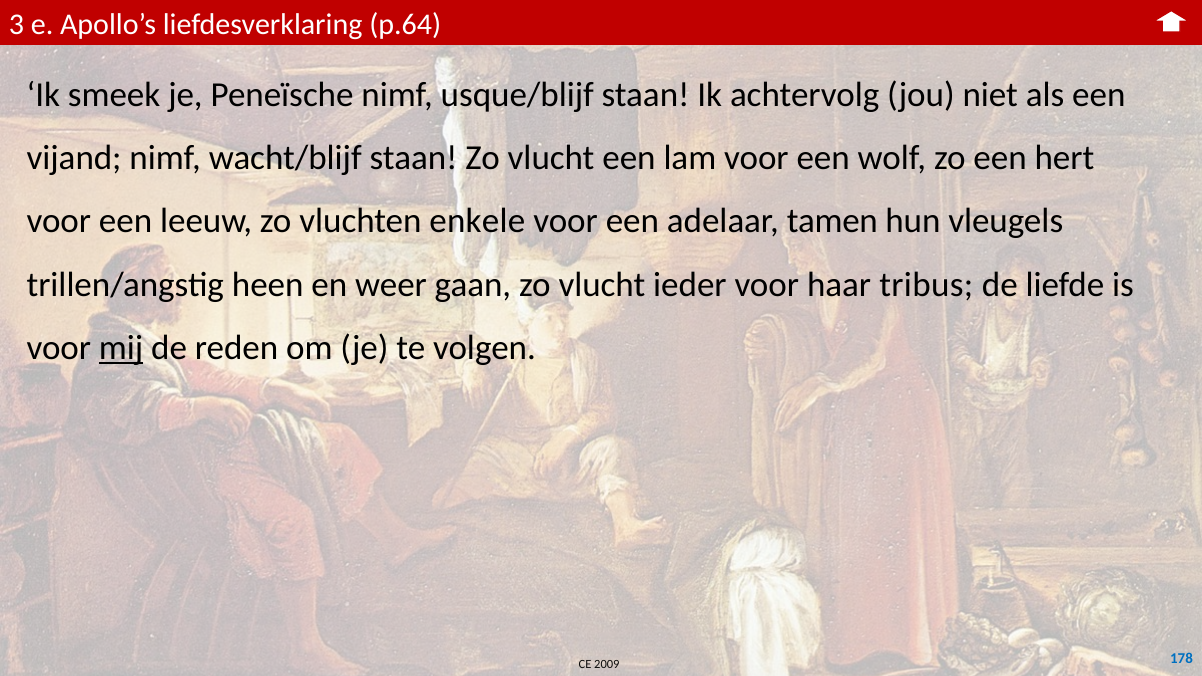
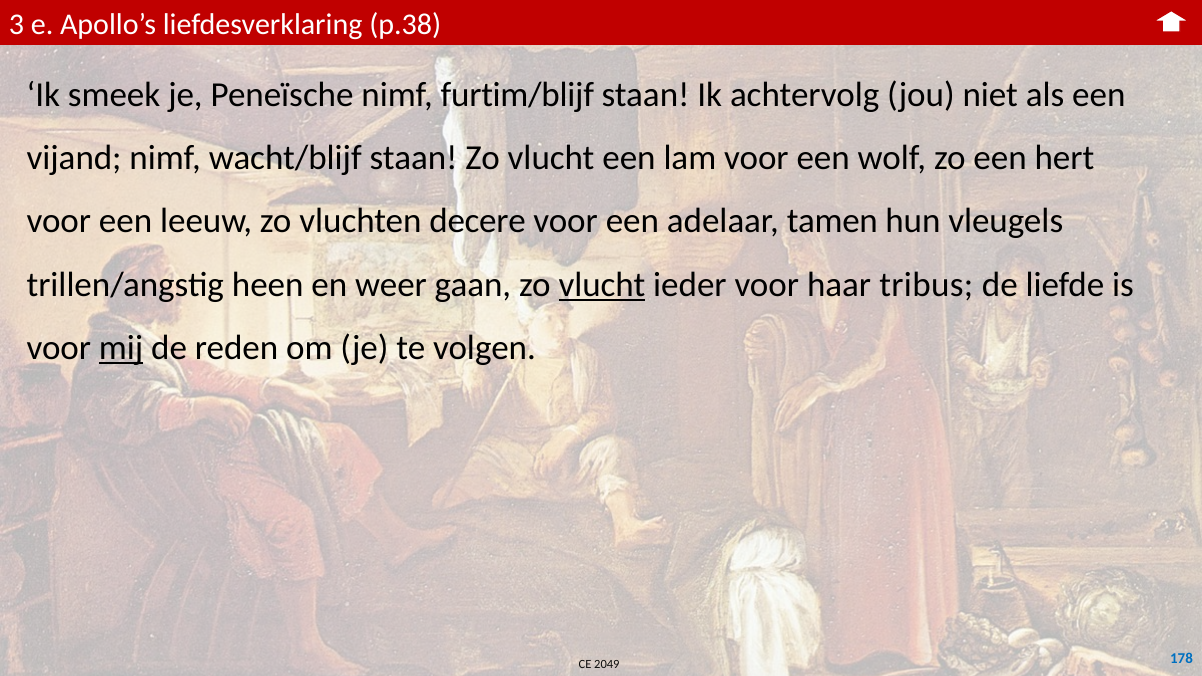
p.64: p.64 -> p.38
usque/blijf: usque/blijf -> furtim/blijf
enkele: enkele -> decere
vlucht at (602, 285) underline: none -> present
2009: 2009 -> 2049
